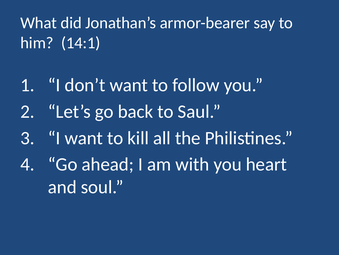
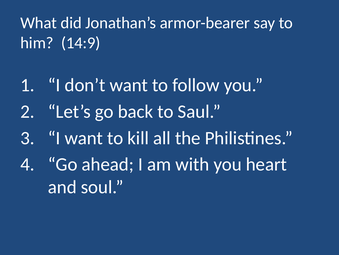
14:1: 14:1 -> 14:9
